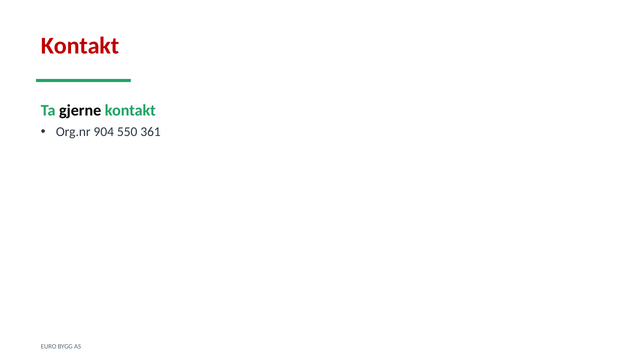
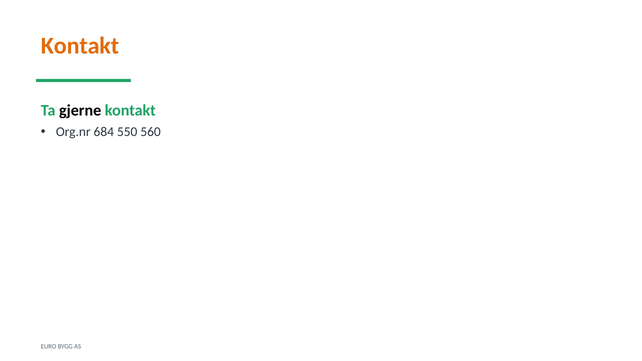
Kontakt at (80, 46) colour: red -> orange
904: 904 -> 684
361: 361 -> 560
